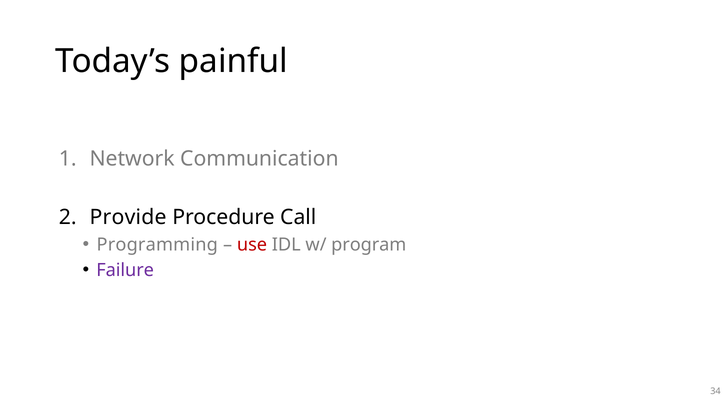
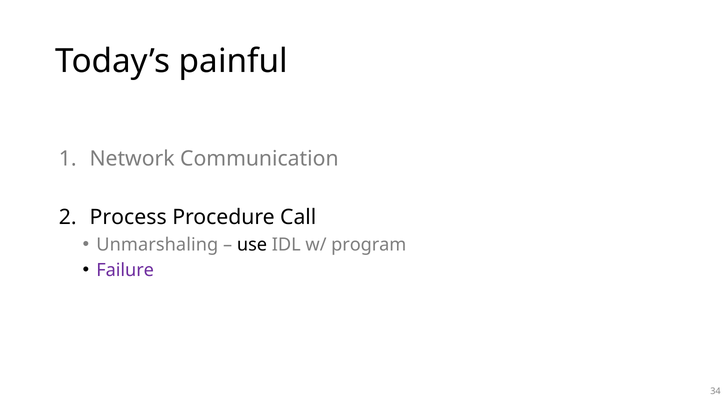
Provide: Provide -> Process
Programming: Programming -> Unmarshaling
use colour: red -> black
